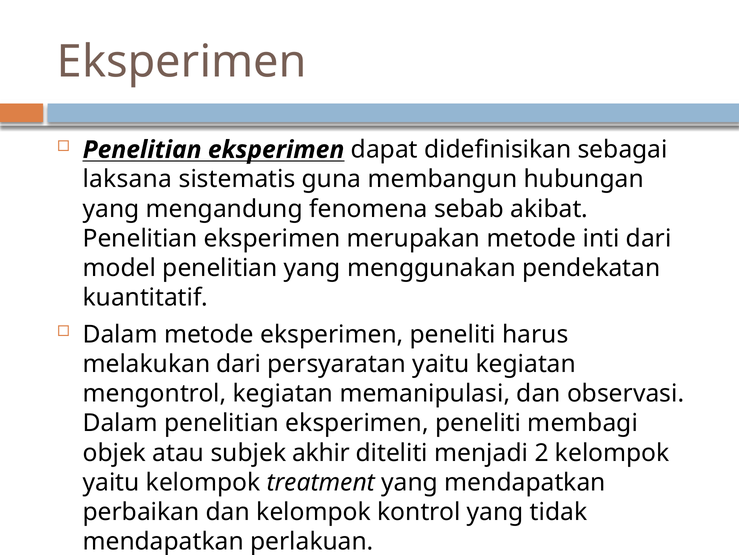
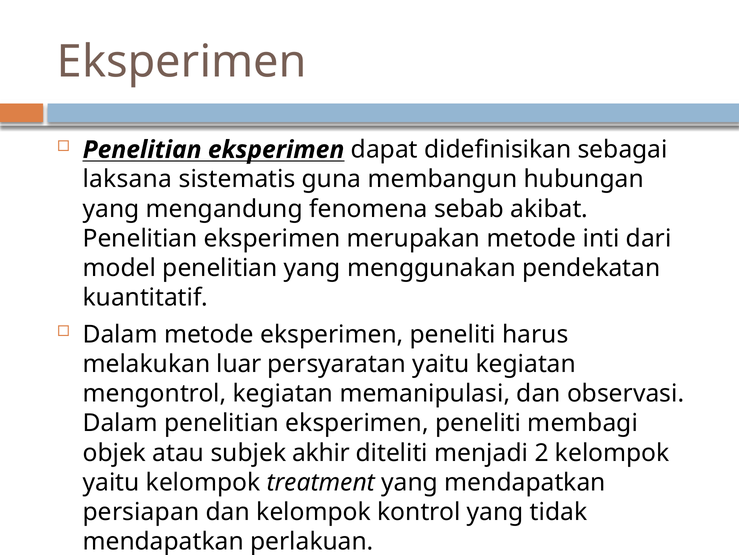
melakukan dari: dari -> luar
perbaikan: perbaikan -> persiapan
